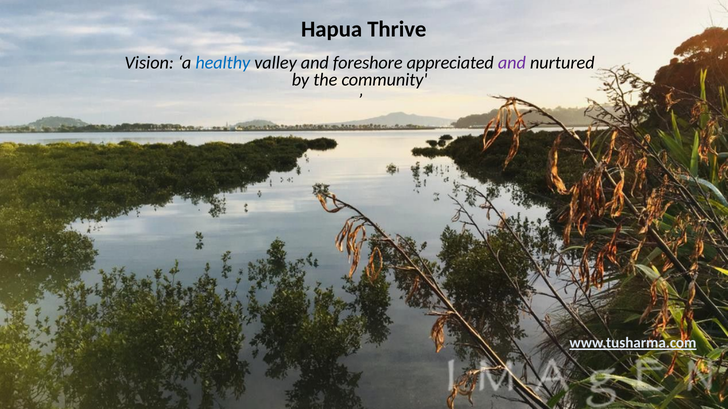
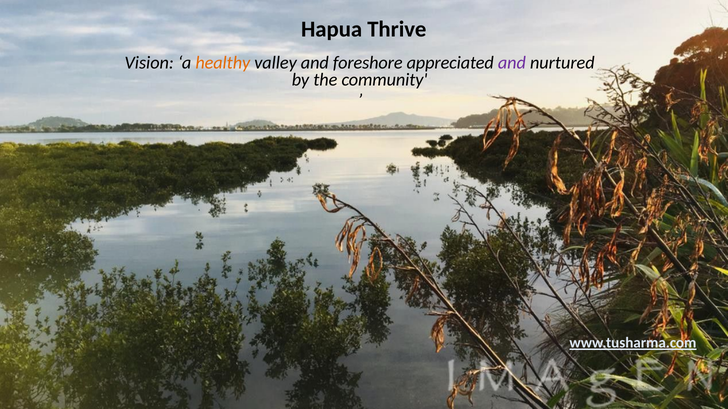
healthy colour: blue -> orange
